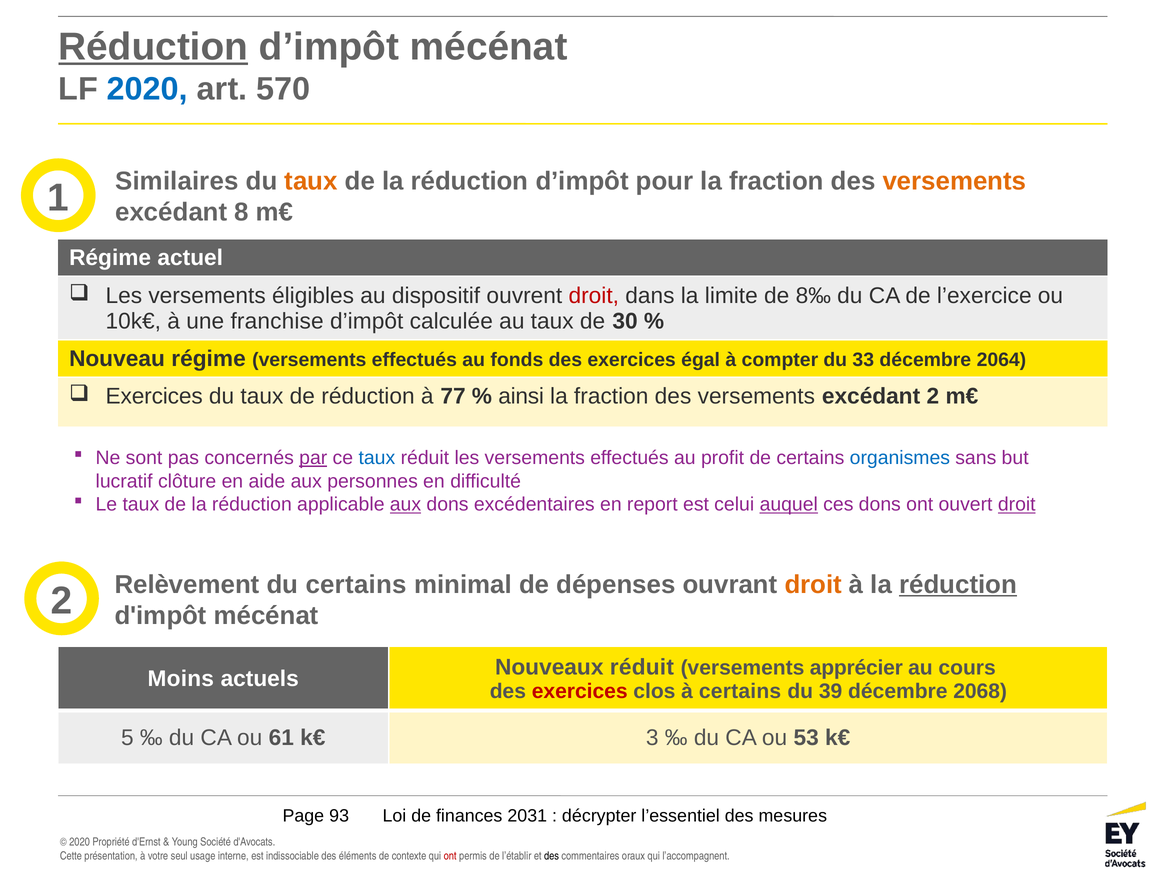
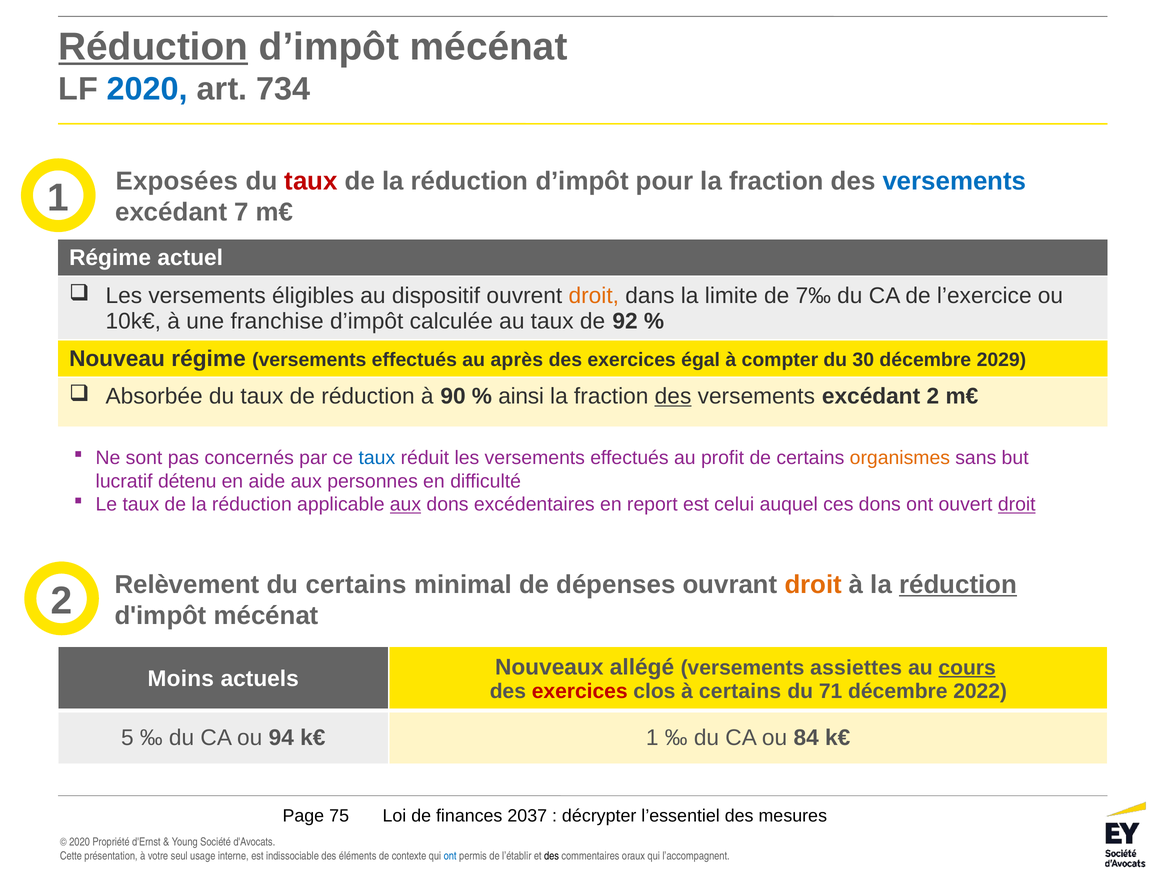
570: 570 -> 734
Similaires: Similaires -> Exposées
taux at (311, 181) colour: orange -> red
versements at (954, 181) colour: orange -> blue
8: 8 -> 7
droit at (594, 296) colour: red -> orange
8‰: 8‰ -> 7‰
30: 30 -> 92
fonds: fonds -> après
33: 33 -> 30
2064: 2064 -> 2029
Exercices at (154, 396): Exercices -> Absorbée
77: 77 -> 90
des at (673, 396) underline: none -> present
par underline: present -> none
organismes colour: blue -> orange
clôture: clôture -> détenu
auquel underline: present -> none
Nouveaux réduit: réduit -> allégé
apprécier: apprécier -> assiettes
cours underline: none -> present
39: 39 -> 71
2068: 2068 -> 2022
61: 61 -> 94
k€ 3: 3 -> 1
53: 53 -> 84
93: 93 -> 75
2031: 2031 -> 2037
ont at (450, 856) colour: red -> blue
